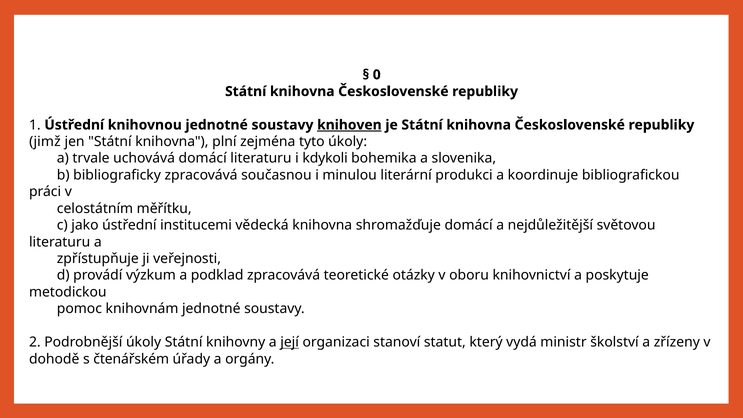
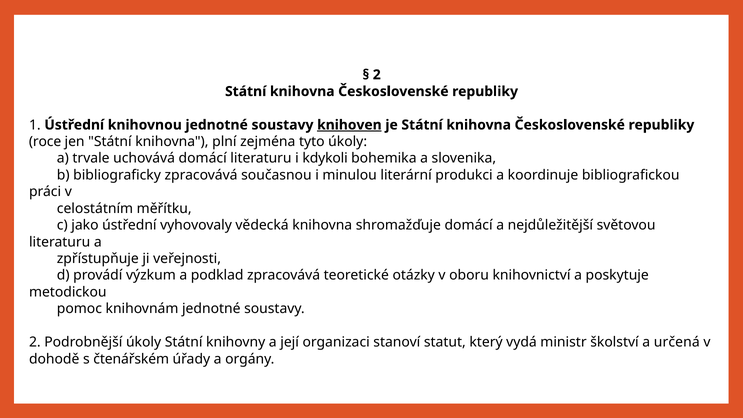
0 at (377, 75): 0 -> 2
jimž: jimž -> roce
institucemi: institucemi -> vyhovovaly
její underline: present -> none
zřízeny: zřízeny -> určená
